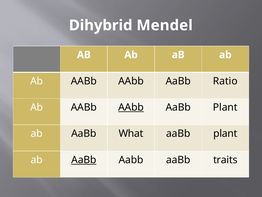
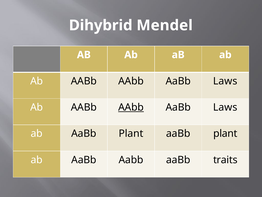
Ratio at (225, 81): Ratio -> Laws
Plant at (225, 107): Plant -> Laws
ab AaBb What: What -> Plant
AaBb at (84, 159) underline: present -> none
